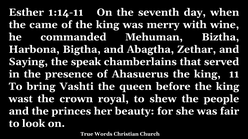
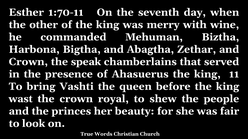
1:14-11: 1:14-11 -> 1:70-11
came: came -> other
Saying at (28, 62): Saying -> Crown
